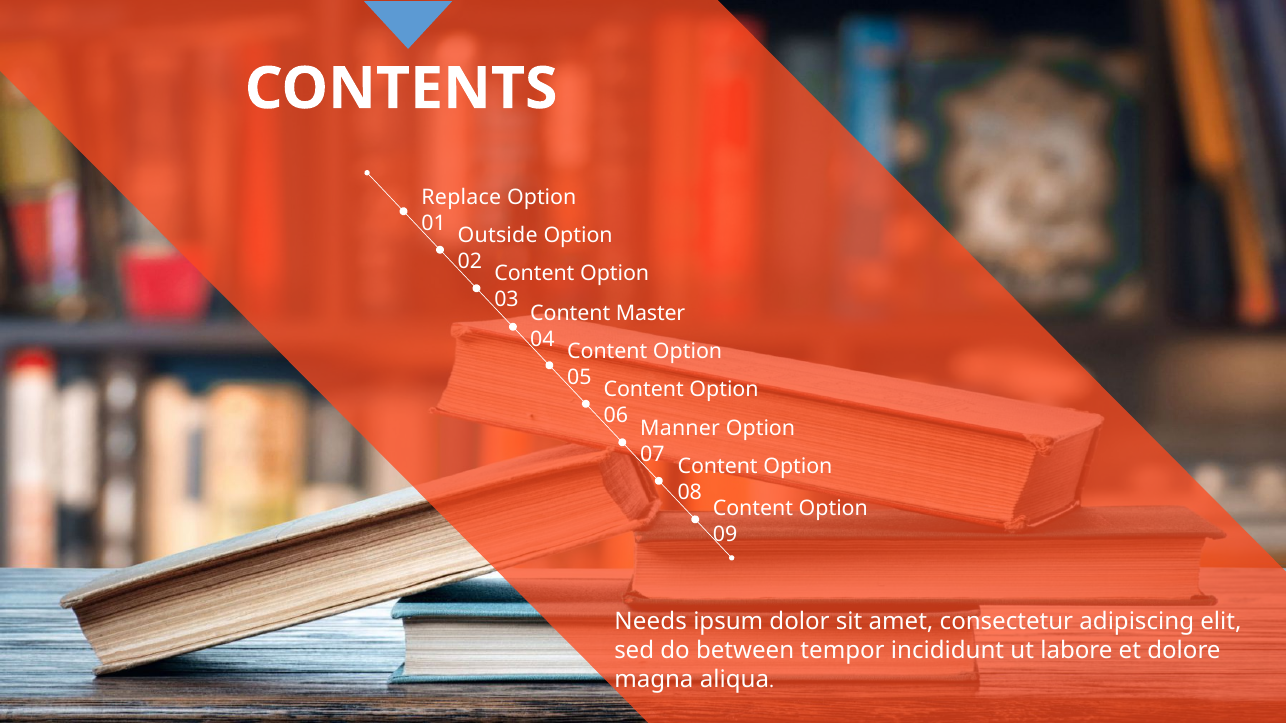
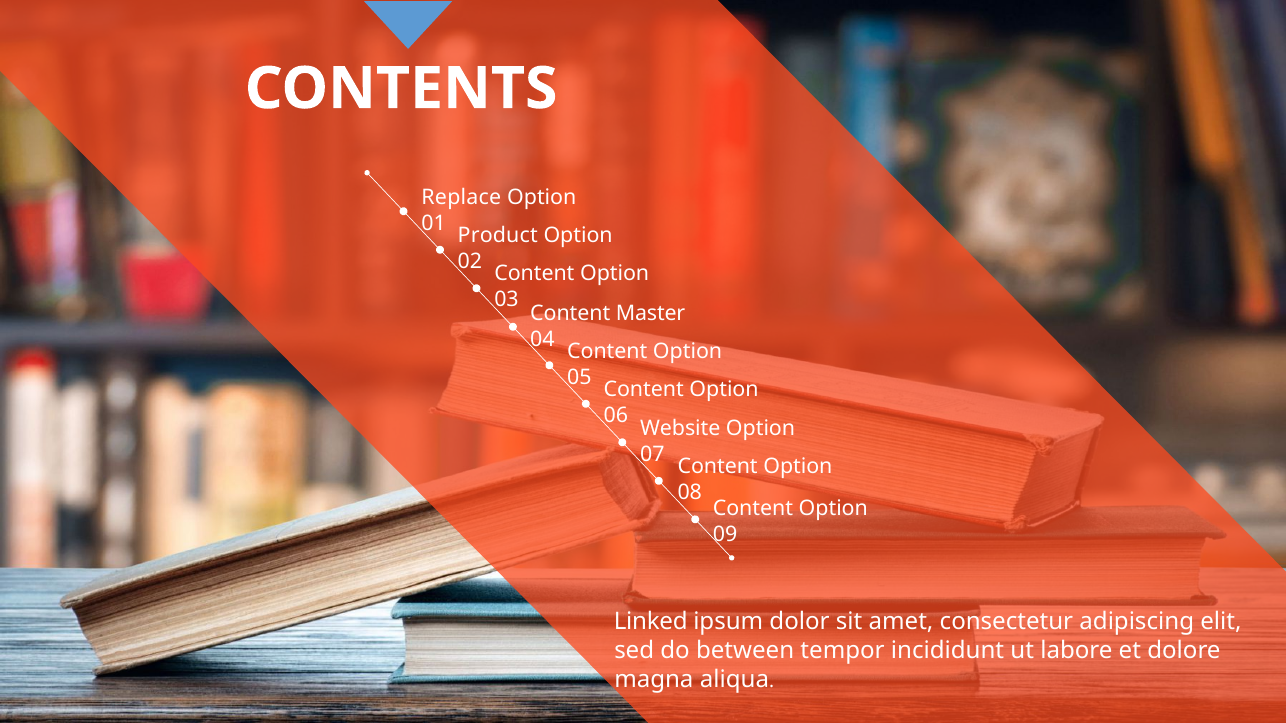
Outside: Outside -> Product
Manner: Manner -> Website
Needs: Needs -> Linked
